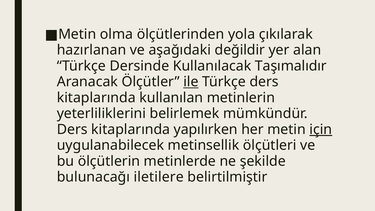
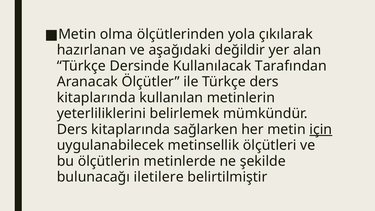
Taşımalıdır: Taşımalıdır -> Tarafından
ile underline: present -> none
yapılırken: yapılırken -> sağlarken
